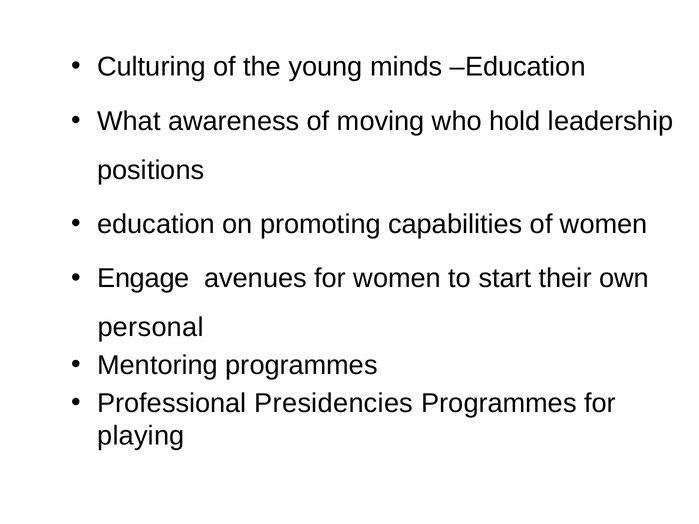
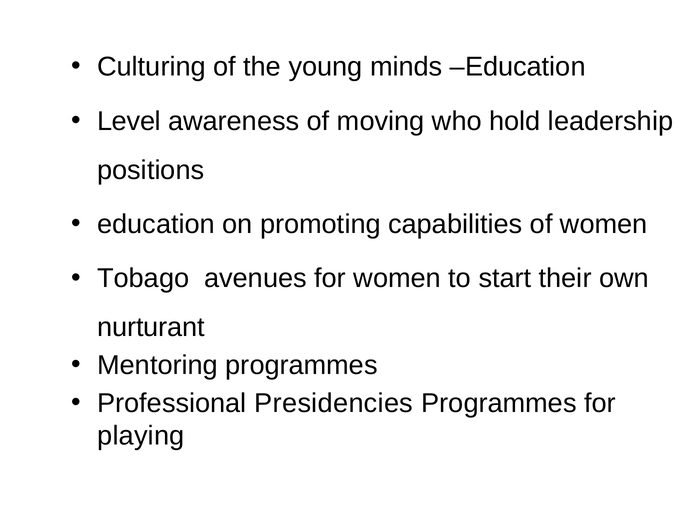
What: What -> Level
Engage: Engage -> Tobago
personal: personal -> nurturant
